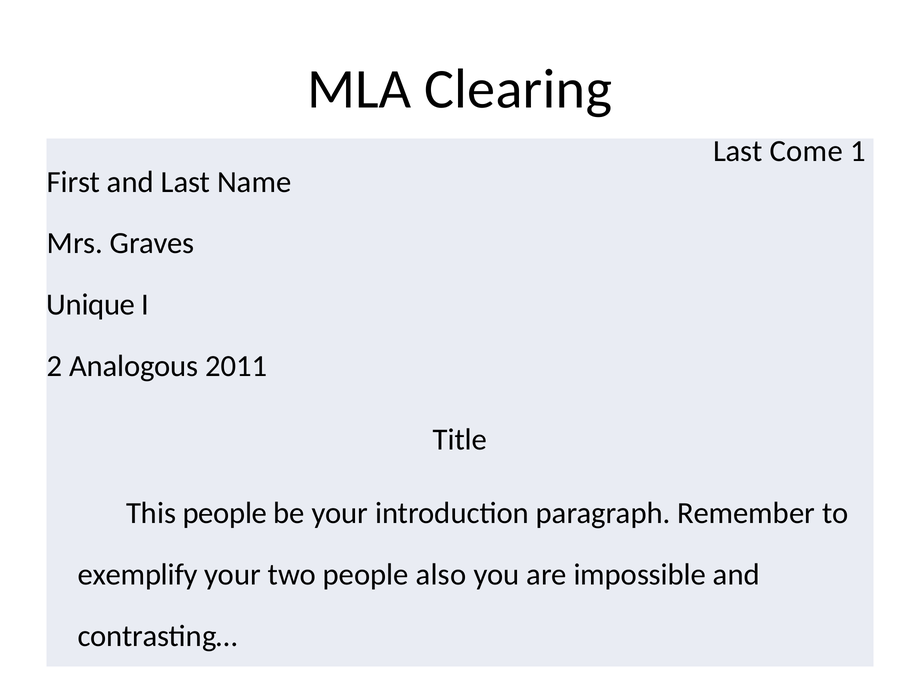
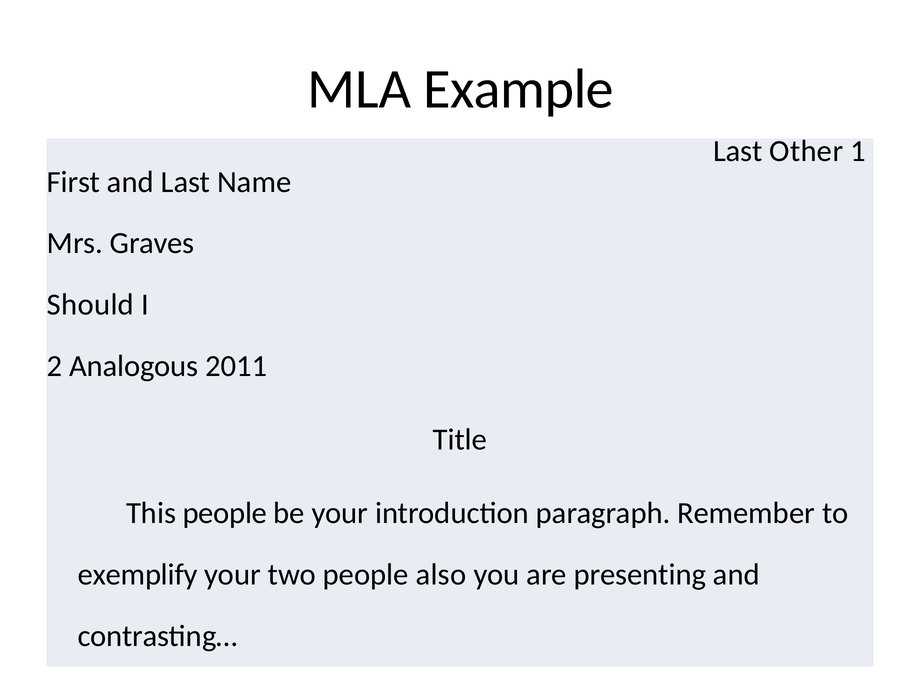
Clearing: Clearing -> Example
Come: Come -> Other
Unique: Unique -> Should
impossible: impossible -> presenting
